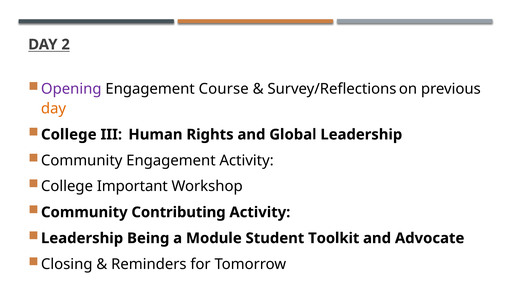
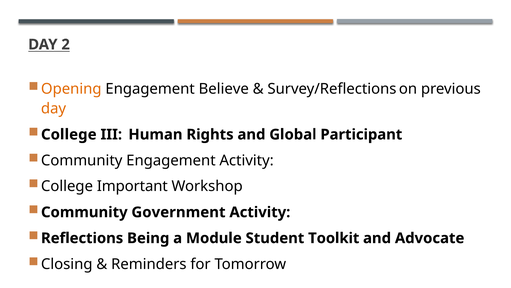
Opening colour: purple -> orange
Course: Course -> Believe
Global Leadership: Leadership -> Participant
Contributing: Contributing -> Government
Leadership at (82, 238): Leadership -> Reflections
